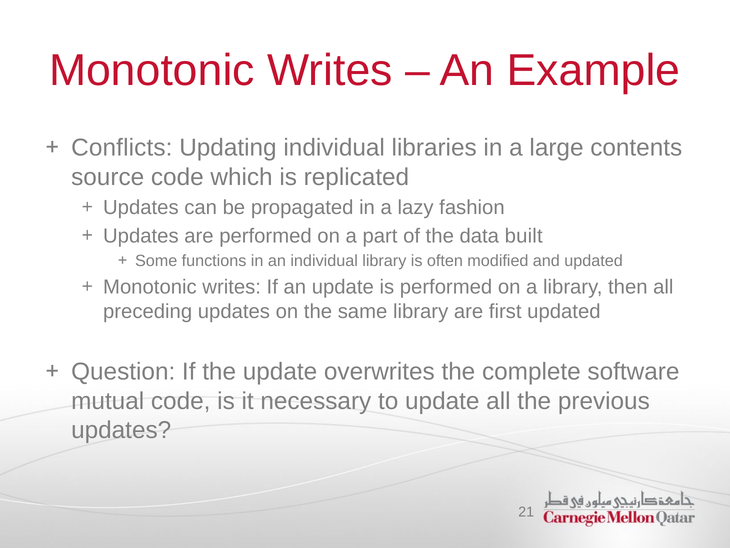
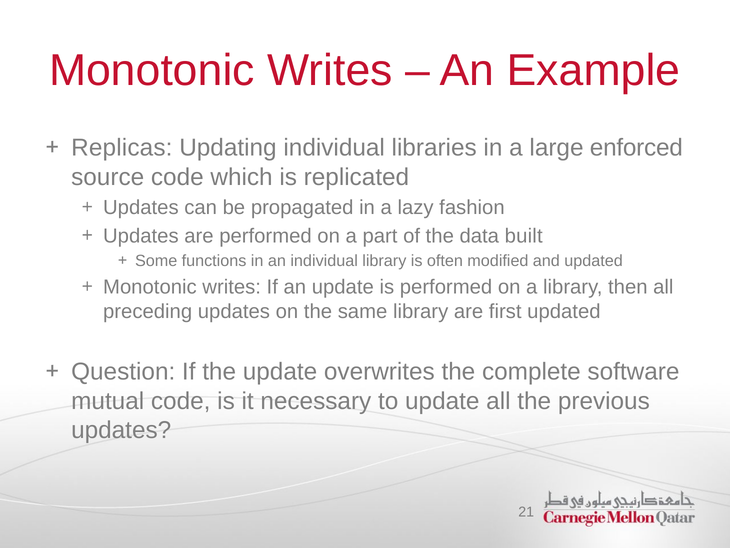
Conflicts: Conflicts -> Replicas
contents: contents -> enforced
